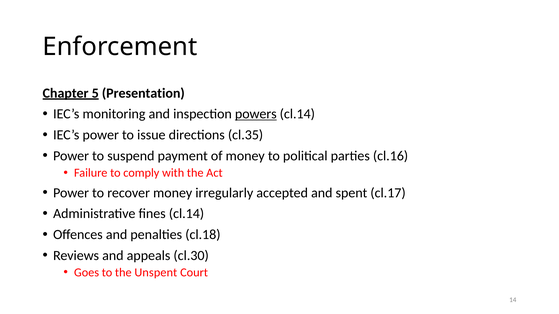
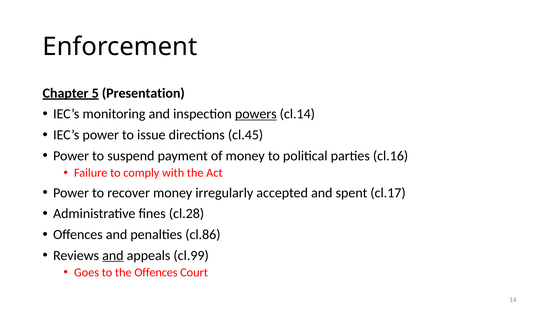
cl.35: cl.35 -> cl.45
fines cl.14: cl.14 -> cl.28
cl.18: cl.18 -> cl.86
and at (113, 256) underline: none -> present
cl.30: cl.30 -> cl.99
the Unspent: Unspent -> Offences
